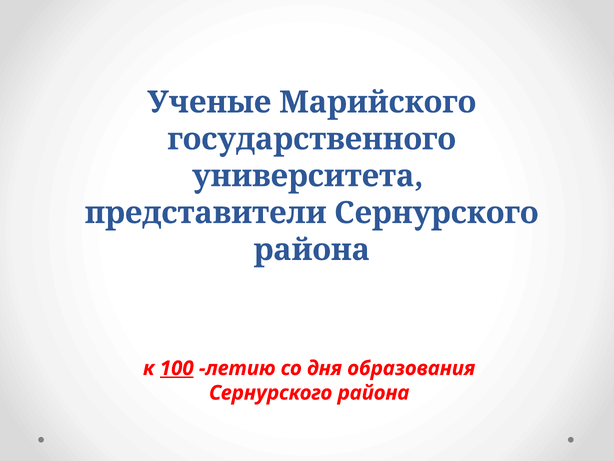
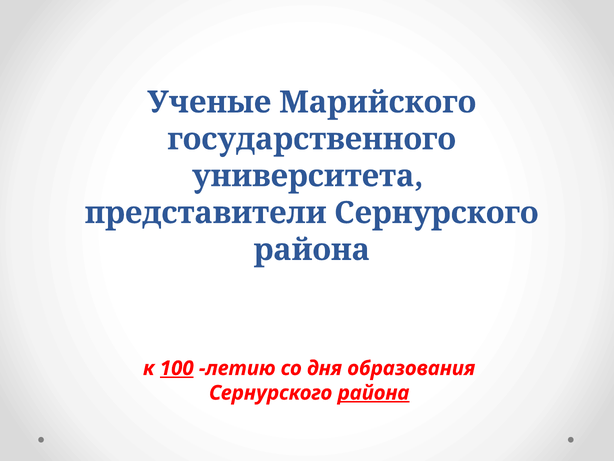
района at (373, 392) underline: none -> present
